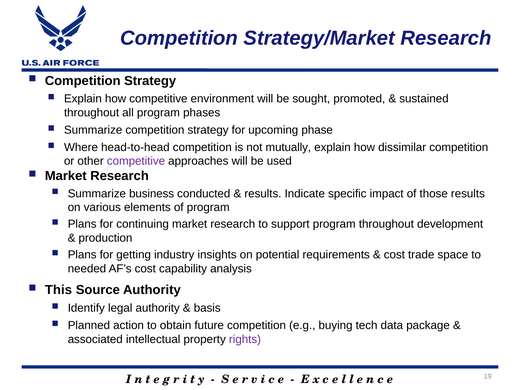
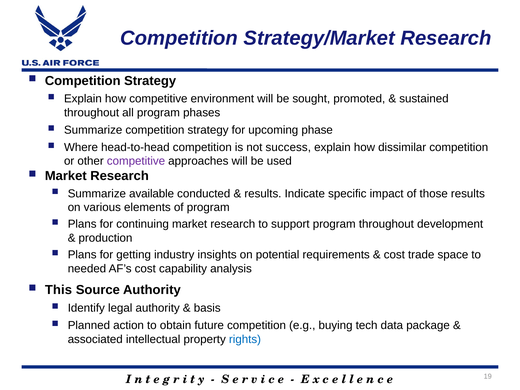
mutually: mutually -> success
business: business -> available
rights colour: purple -> blue
